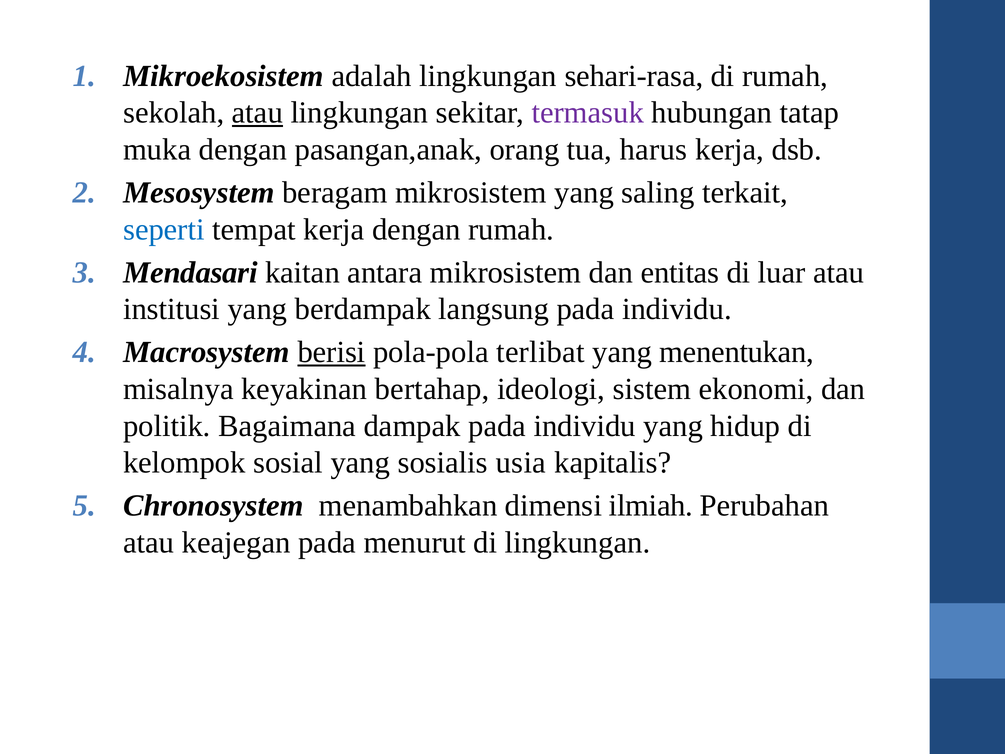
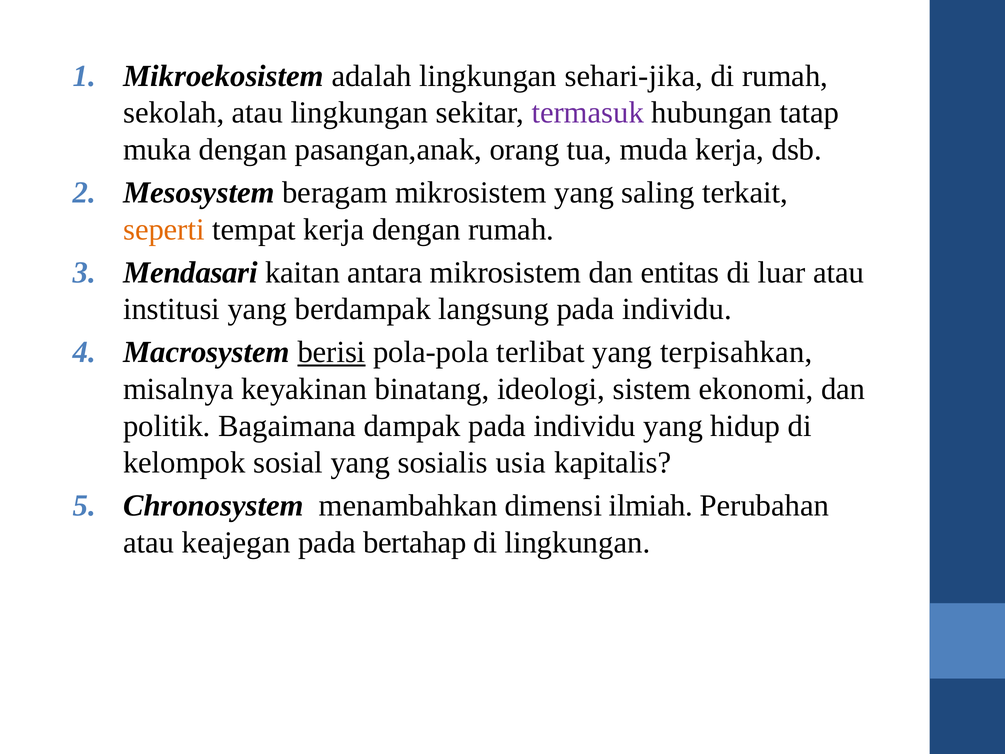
sehari-rasa: sehari-rasa -> sehari-jika
atau at (257, 113) underline: present -> none
harus: harus -> muda
seperti colour: blue -> orange
menentukan: menentukan -> terpisahkan
bertahap: bertahap -> binatang
menurut: menurut -> bertahap
